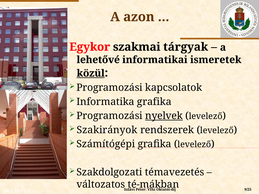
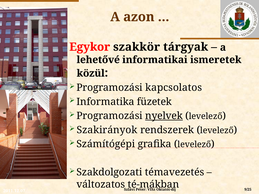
szakmai: szakmai -> szakkör
közül underline: present -> none
kapcsolatok: kapcsolatok -> kapcsolatos
Informatika grafika: grafika -> füzetek
